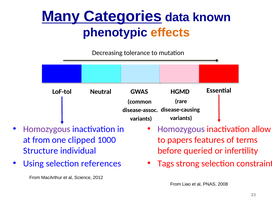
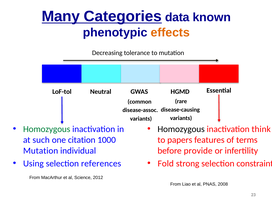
Homozygous at (47, 129) colour: purple -> green
Homozygous at (181, 129) colour: purple -> black
allow: allow -> think
at from: from -> such
clipped: clipped -> citation
Structure at (41, 151): Structure -> Mutation
queried: queried -> provide
Tags: Tags -> Fold
